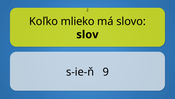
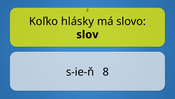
mlieko: mlieko -> hlásky
9: 9 -> 8
